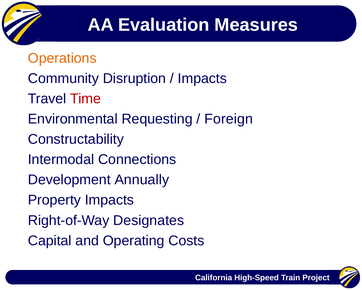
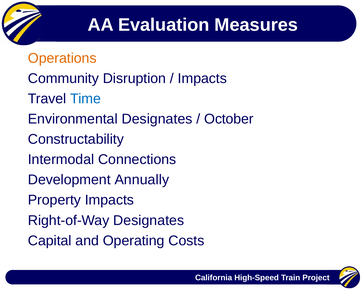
Time colour: red -> blue
Environmental Requesting: Requesting -> Designates
Foreign: Foreign -> October
